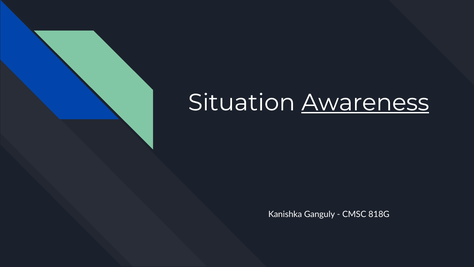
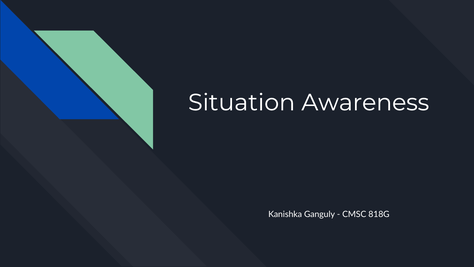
Awareness underline: present -> none
